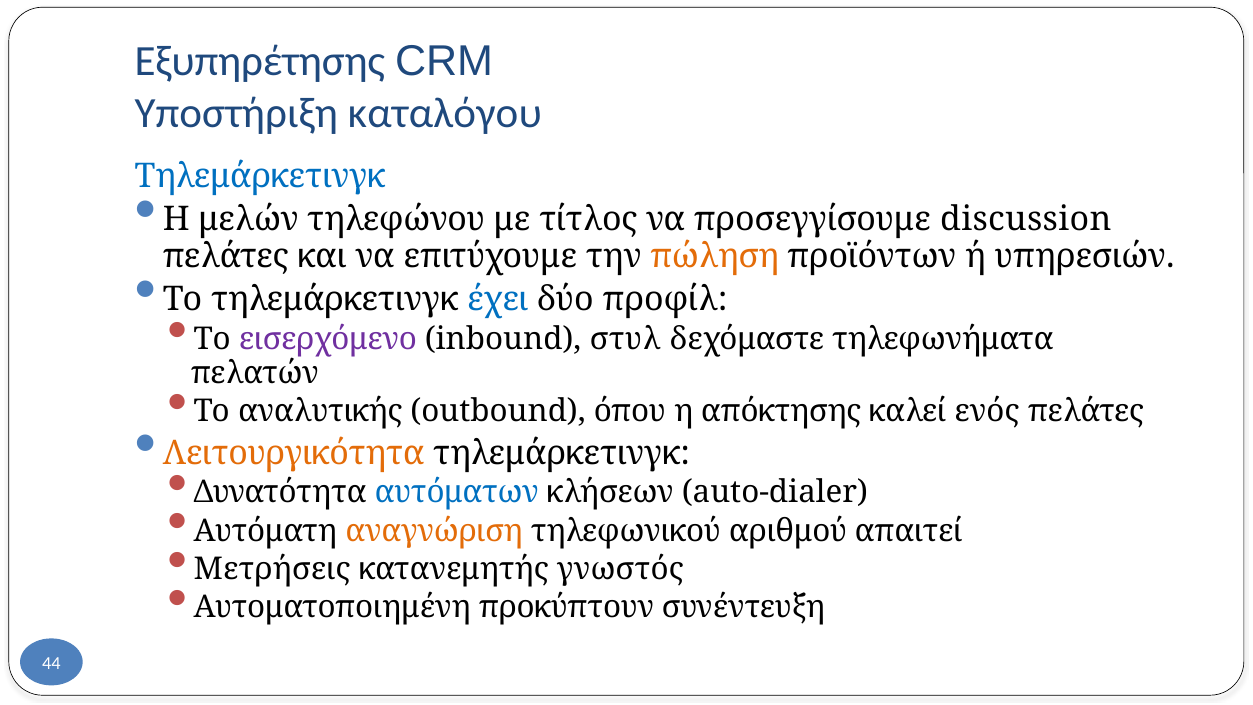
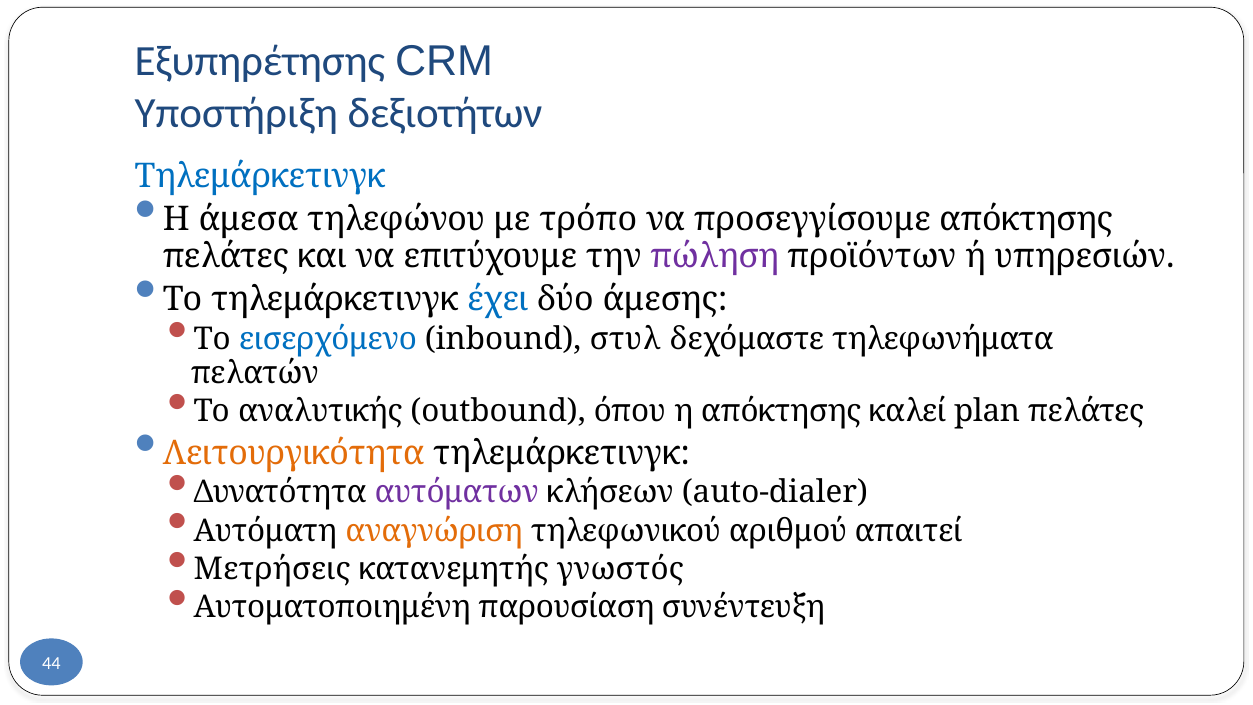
καταλόγου: καταλόγου -> δεξιοτήτων
μελών: μελών -> άμεσα
τίτλος: τίτλος -> τρόπο
προσεγγίσουμε discussion: discussion -> απόκτησης
πώληση colour: orange -> purple
προφίλ: προφίλ -> άμεσης
εισερχόμενο colour: purple -> blue
ενός: ενός -> plan
αυτόματων colour: blue -> purple
προκύπτουν: προκύπτουν -> παρουσίαση
